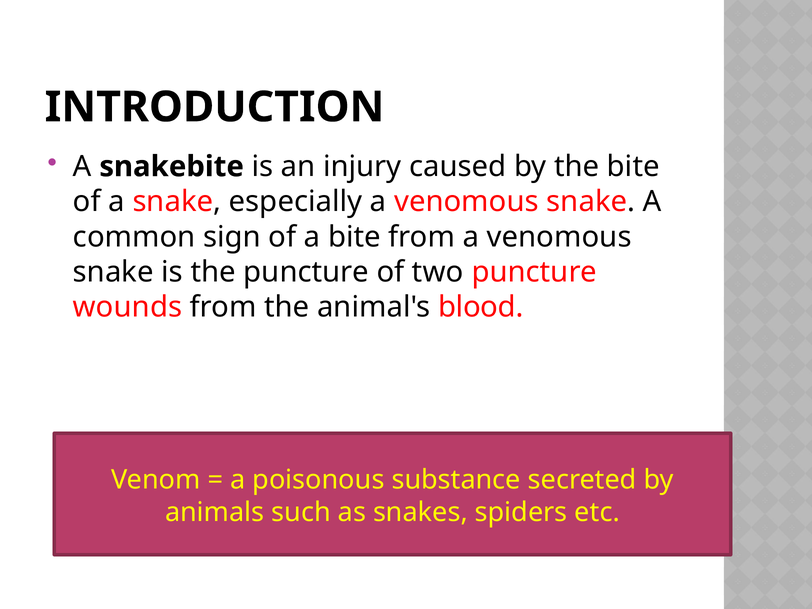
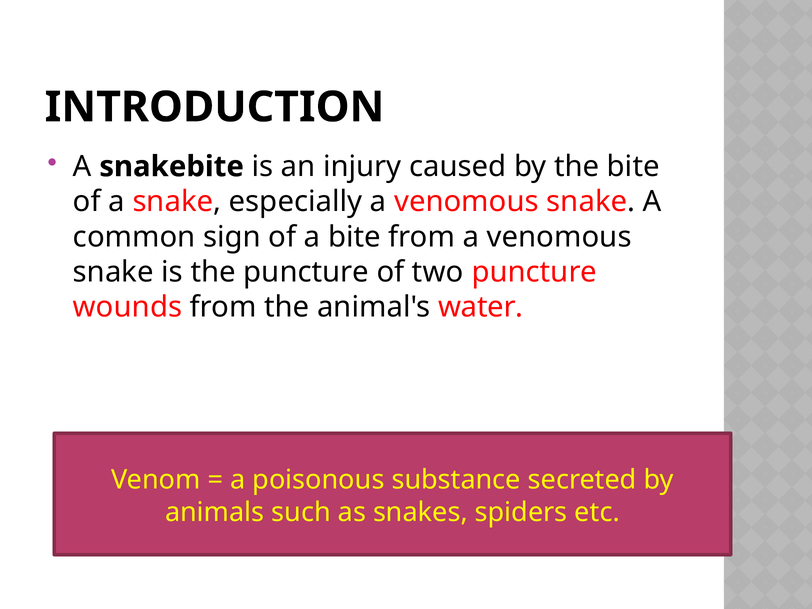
blood: blood -> water
